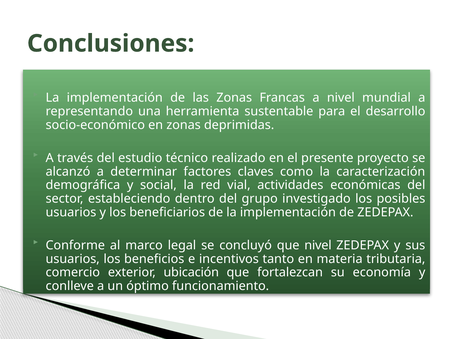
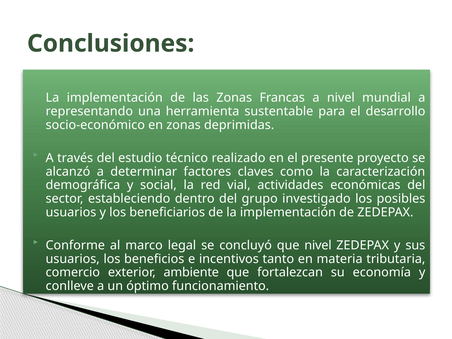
ubicación: ubicación -> ambiente
